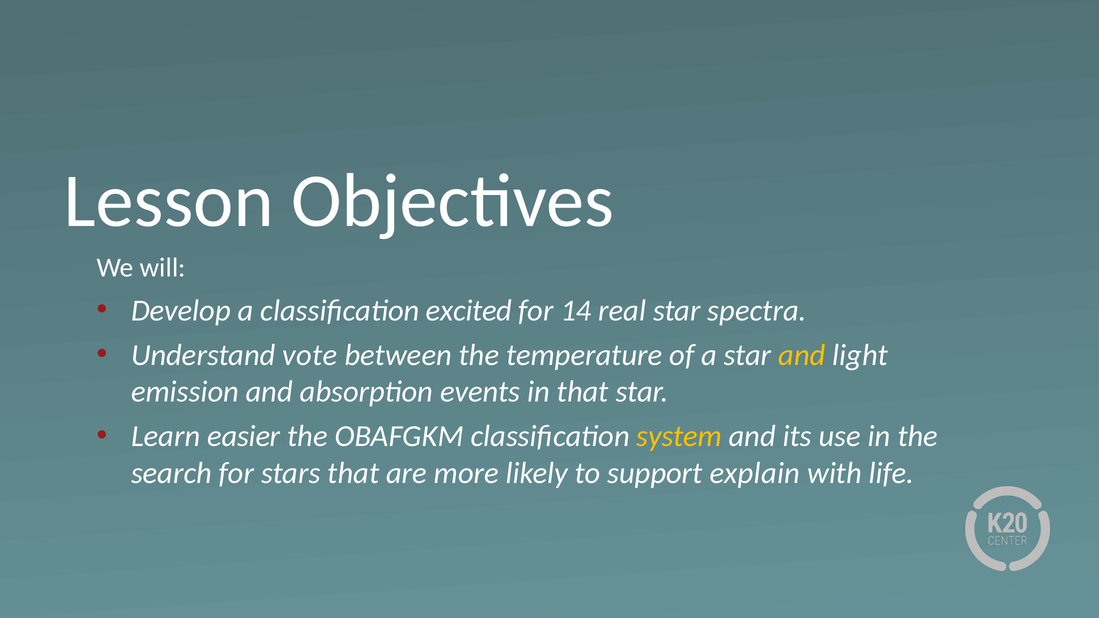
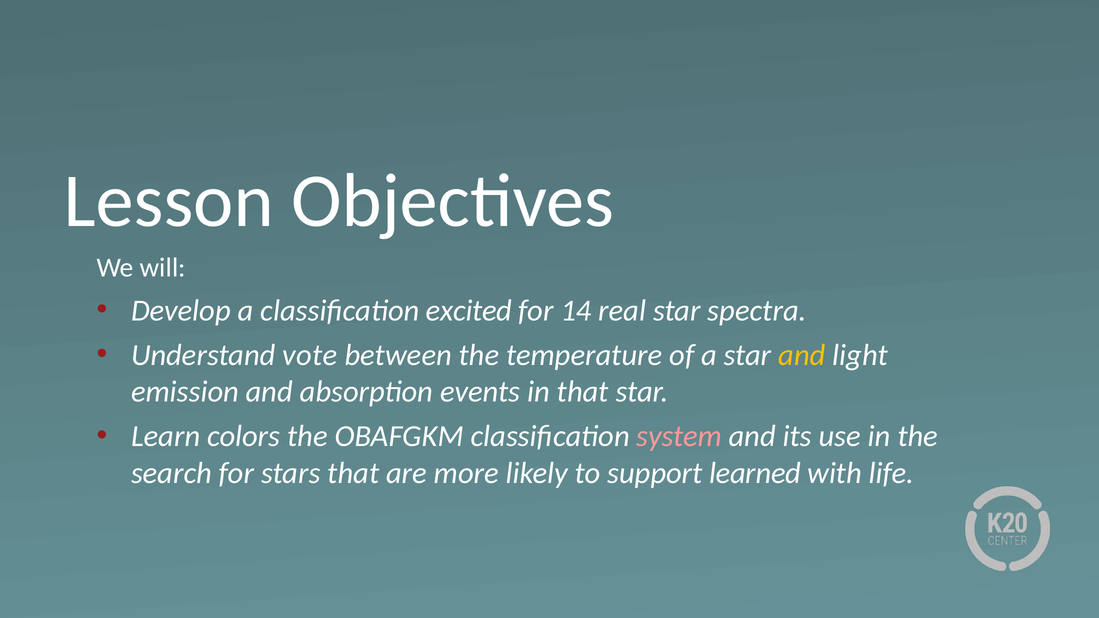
easier: easier -> colors
system colour: yellow -> pink
explain: explain -> learned
